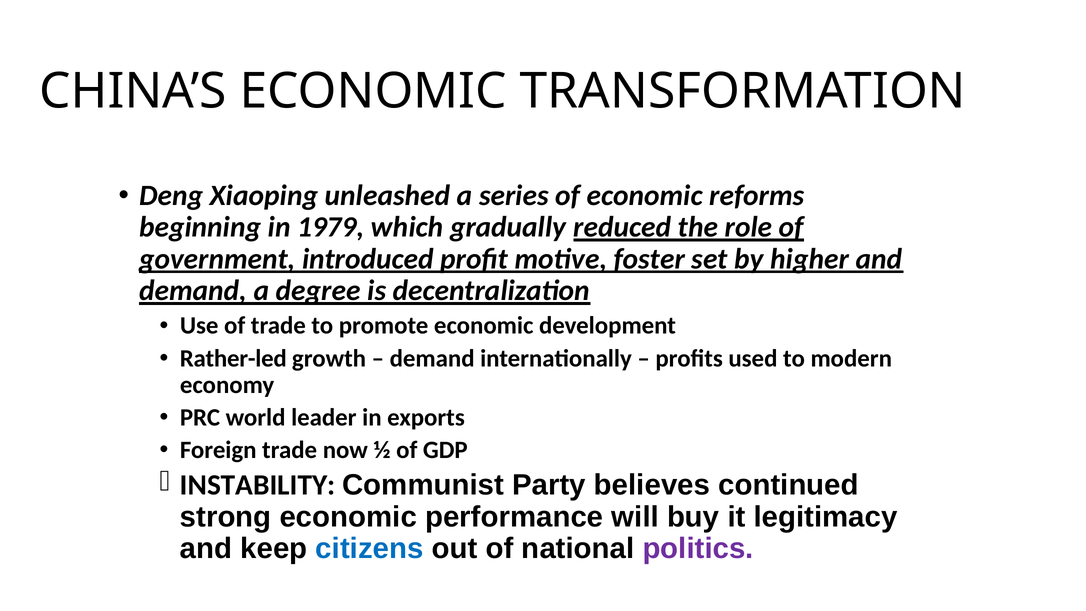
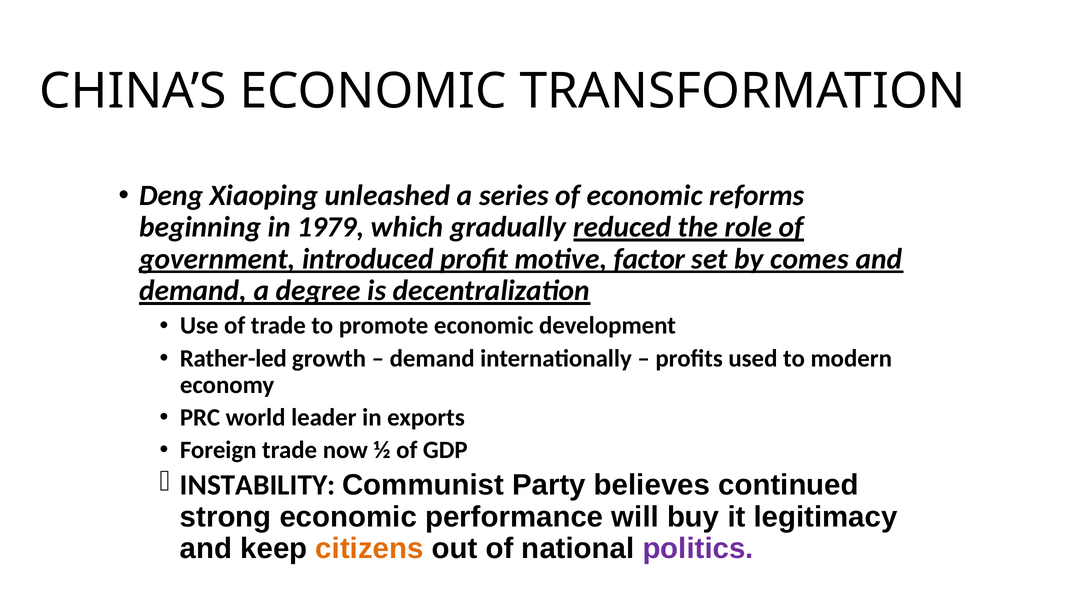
foster: foster -> factor
higher: higher -> comes
citizens colour: blue -> orange
